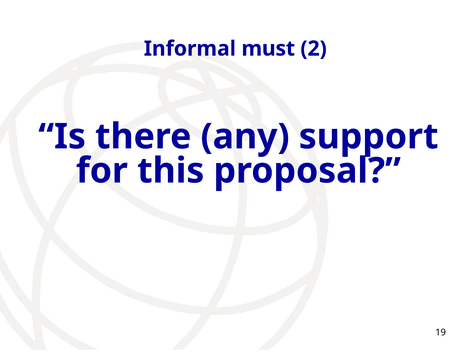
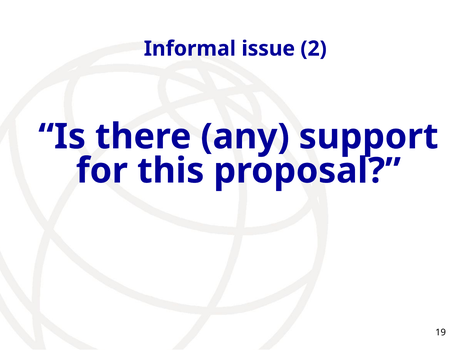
must: must -> issue
